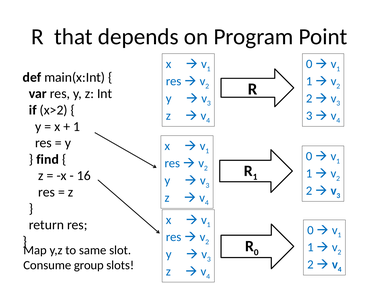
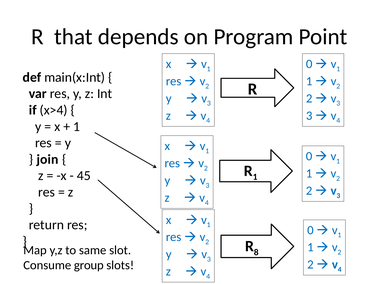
x>2: x>2 -> x>4
find: find -> join
16: 16 -> 45
0 at (256, 253): 0 -> 8
